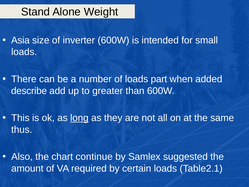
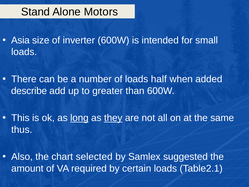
Weight: Weight -> Motors
part: part -> half
they underline: none -> present
continue: continue -> selected
